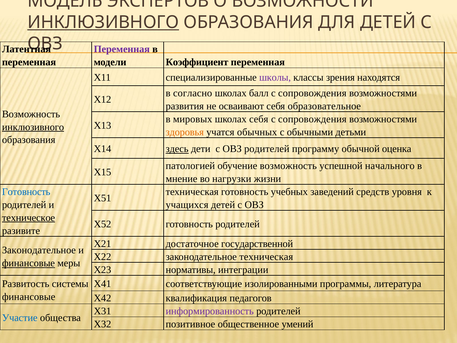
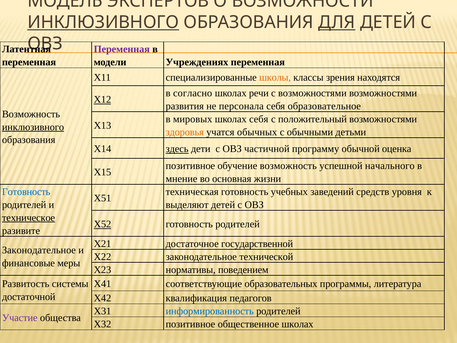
ДЛЯ underline: none -> present
Коэффициент: Коэффициент -> Учреждениях
школы colour: purple -> orange
балл: балл -> речи
сопровождения at (312, 93): сопровождения -> возможностями
X12 underline: none -> present
осваивают: осваивают -> персонала
сопровождения at (312, 119): сопровождения -> положительный
ОВЗ родителей: родителей -> частичной
патологией at (190, 166): патологией -> позитивное
нагрузки: нагрузки -> основная
учащихся: учащихся -> выделяют
X52 underline: none -> present
законодательное техническая: техническая -> технической
финансовые at (28, 263) underline: present -> none
интеграции: интеграции -> поведением
изолированными: изолированными -> образовательных
финансовые at (29, 297): финансовые -> достаточной
информированность colour: purple -> blue
Участие colour: blue -> purple
общественное умений: умений -> школах
